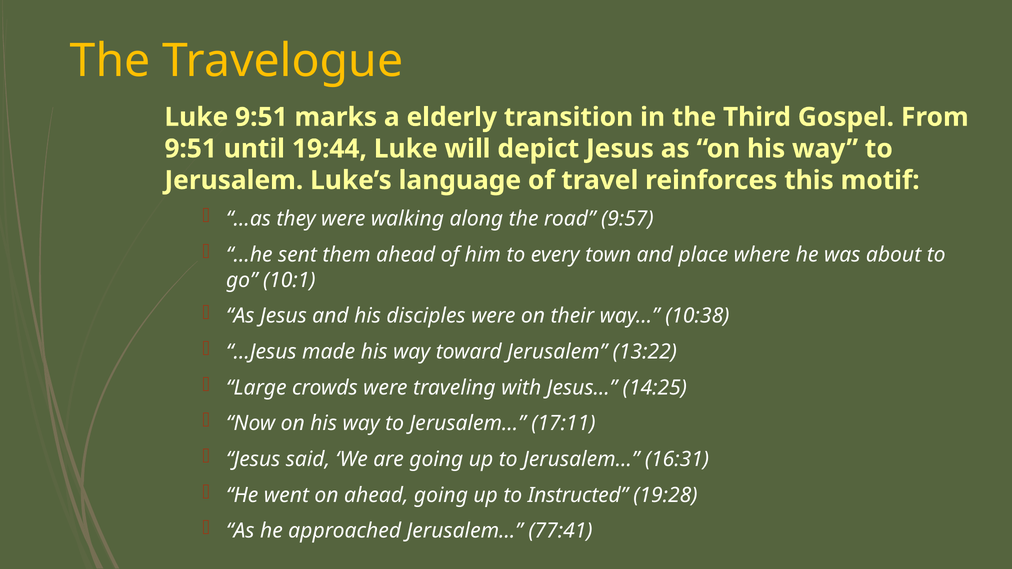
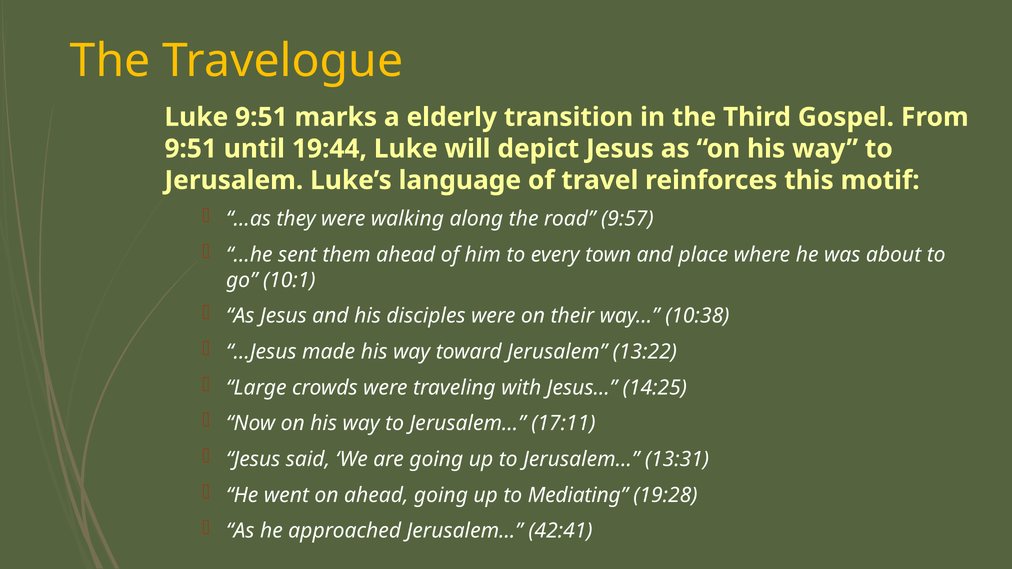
16:31: 16:31 -> 13:31
Instructed: Instructed -> Mediating
77:41: 77:41 -> 42:41
